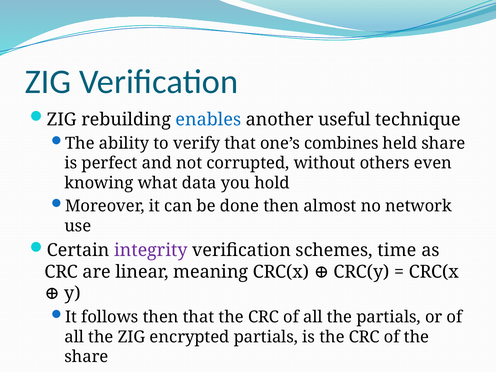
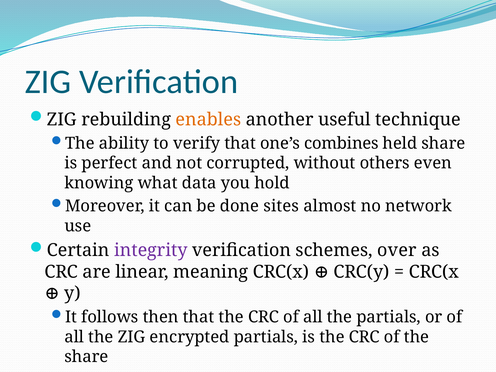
enables colour: blue -> orange
done then: then -> sites
time: time -> over
